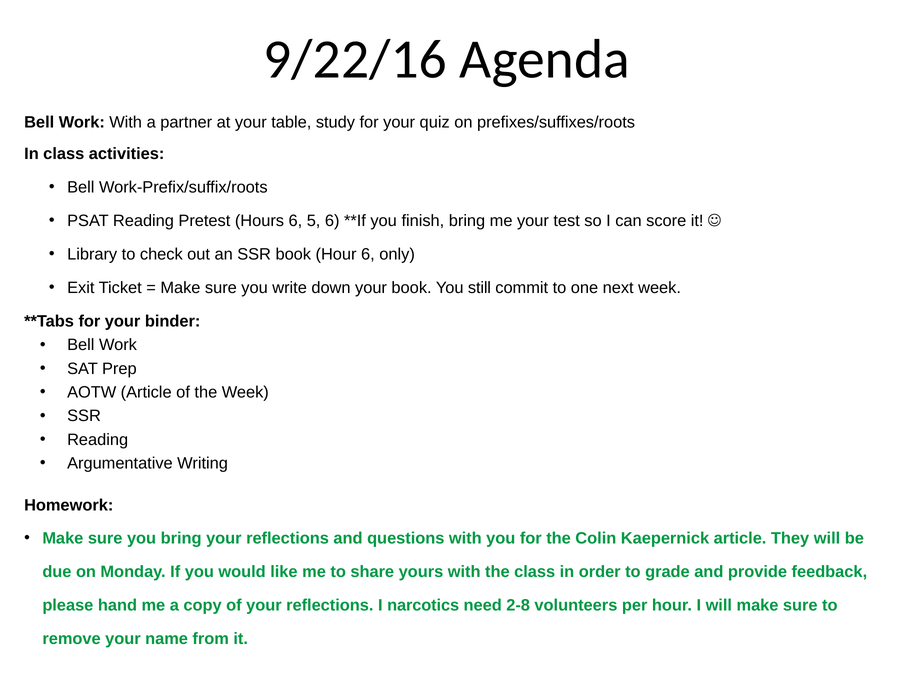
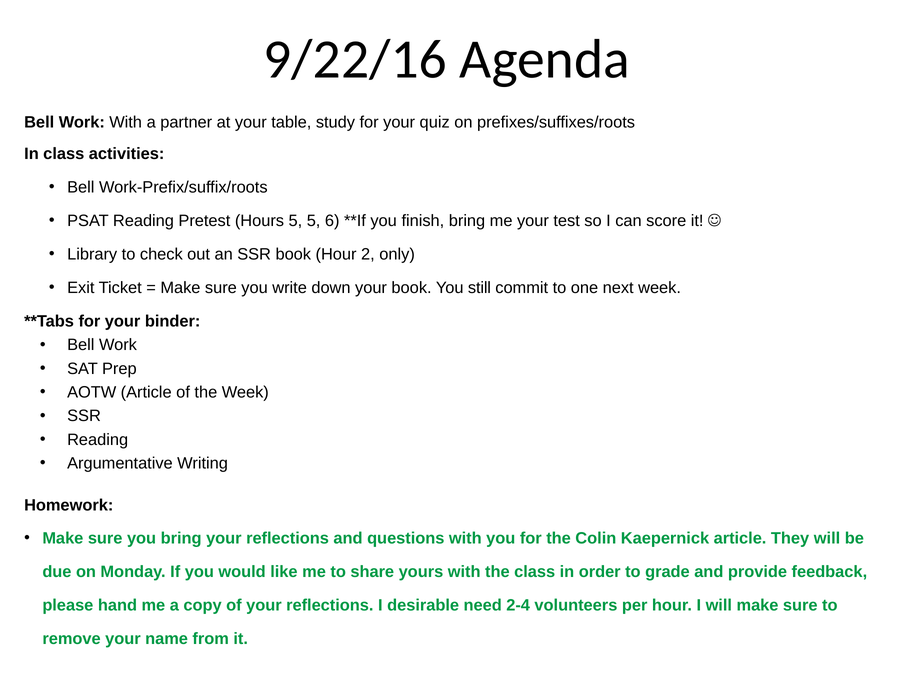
Hours 6: 6 -> 5
Hour 6: 6 -> 2
narcotics: narcotics -> desirable
2-8: 2-8 -> 2-4
